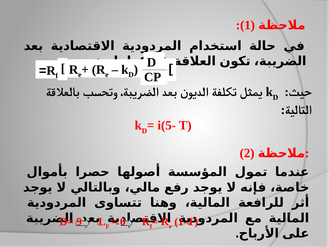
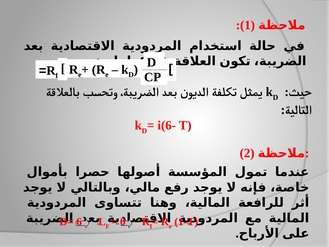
i(5-: i(5- -> i(6-
9: 9 -> 6
